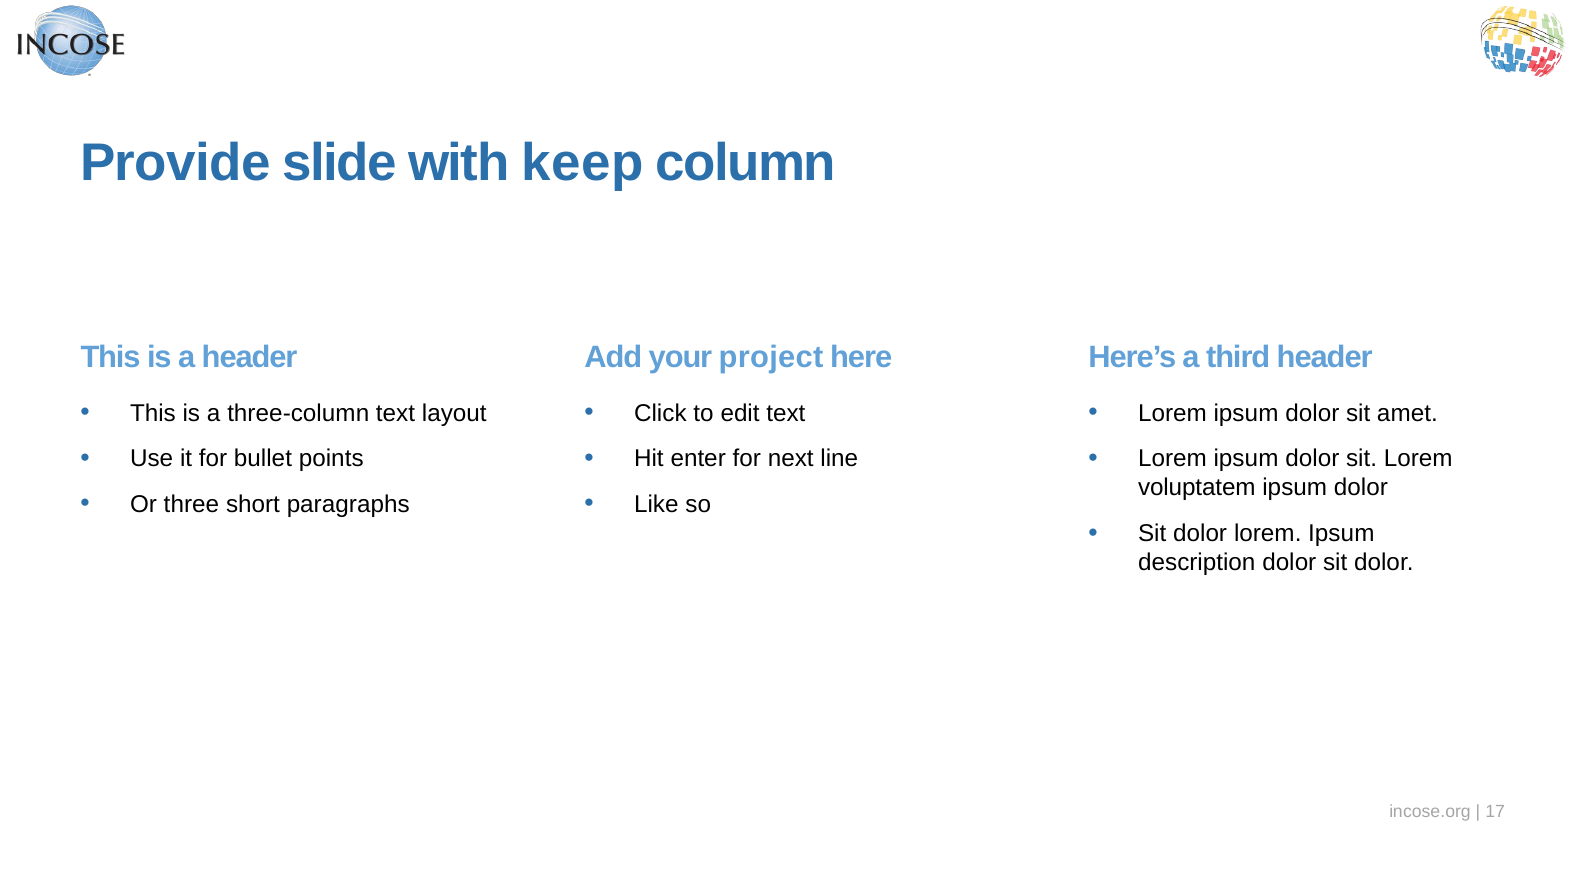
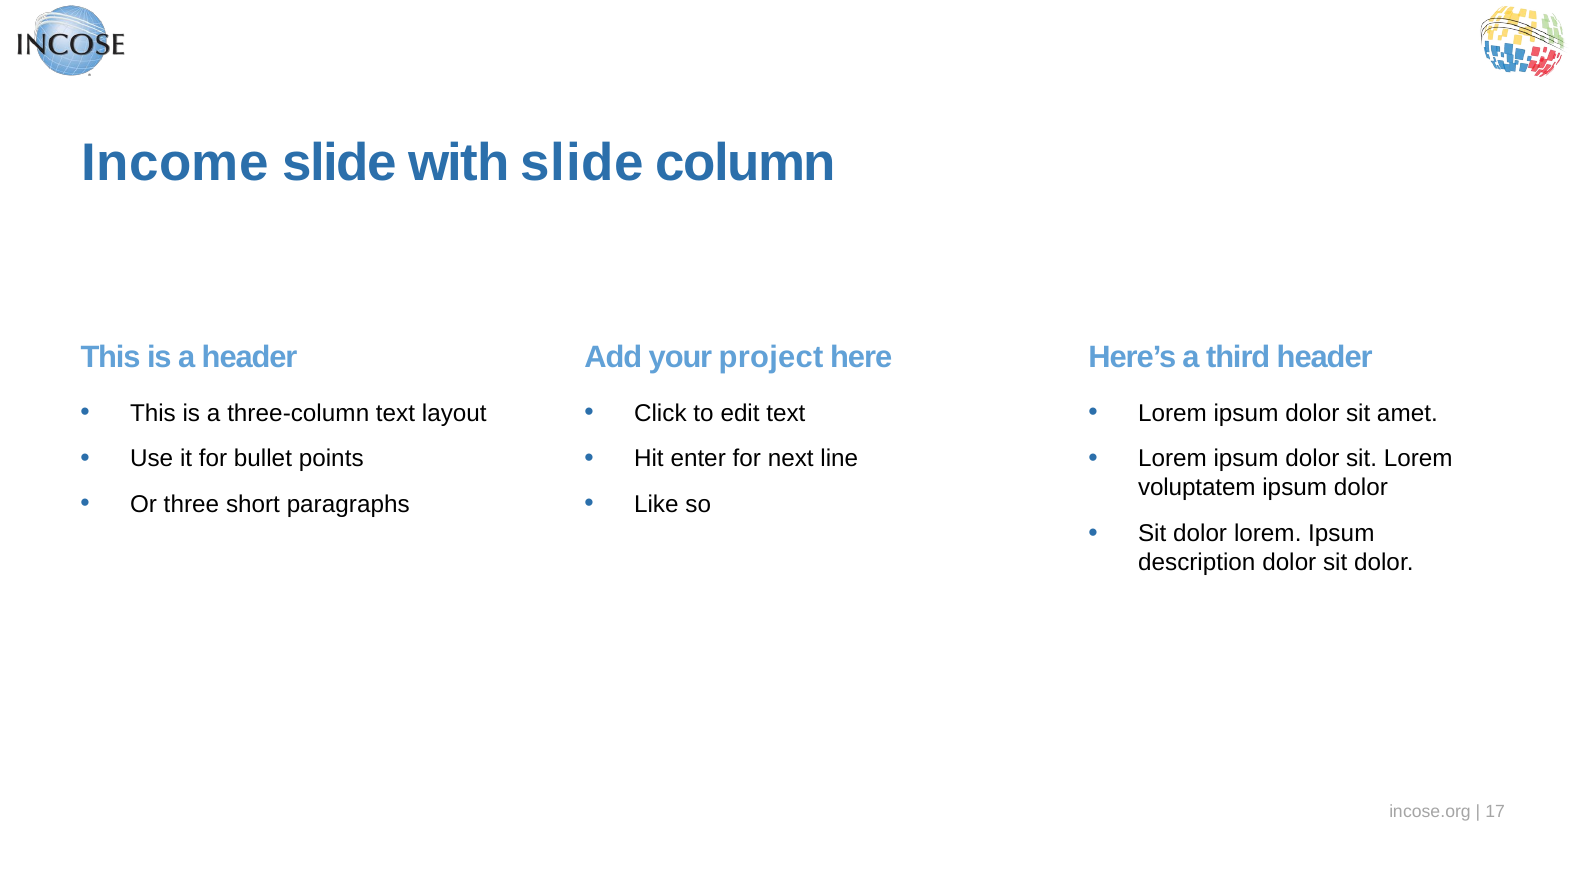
Provide: Provide -> Income
with keep: keep -> slide
